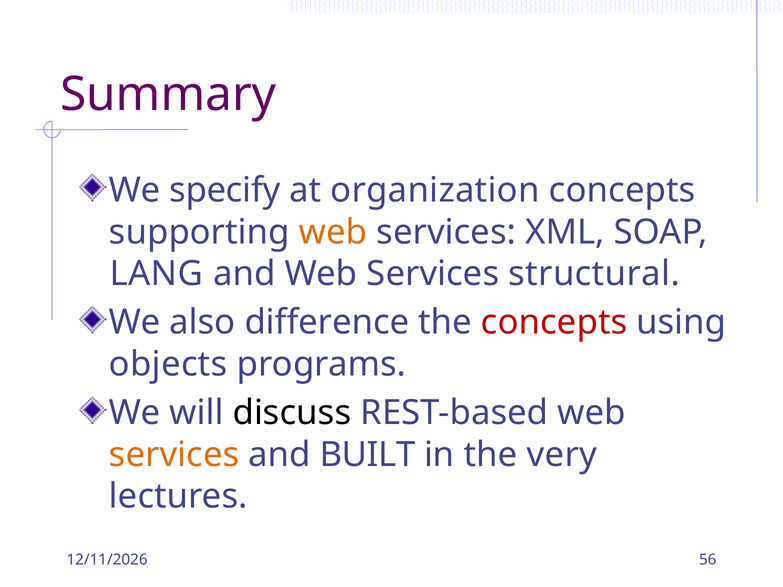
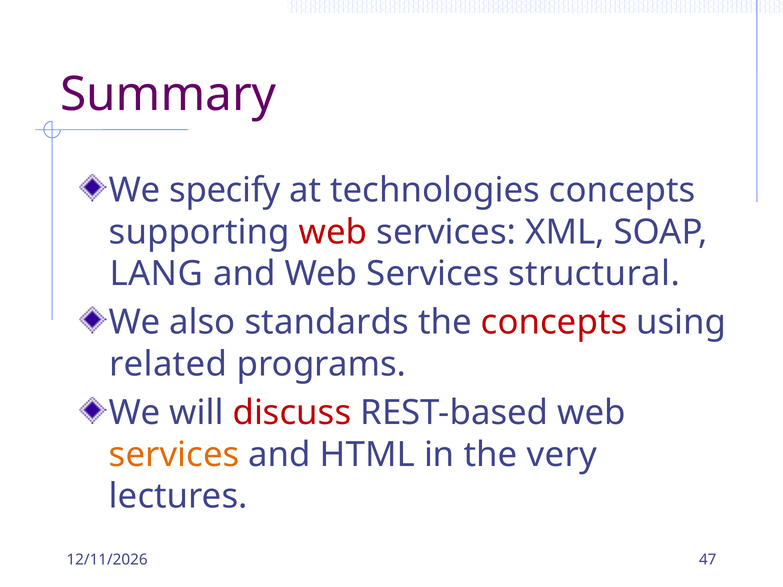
organization: organization -> technologies
web at (333, 232) colour: orange -> red
difference: difference -> standards
objects: objects -> related
discuss colour: black -> red
BUILT: BUILT -> HTML
56: 56 -> 47
